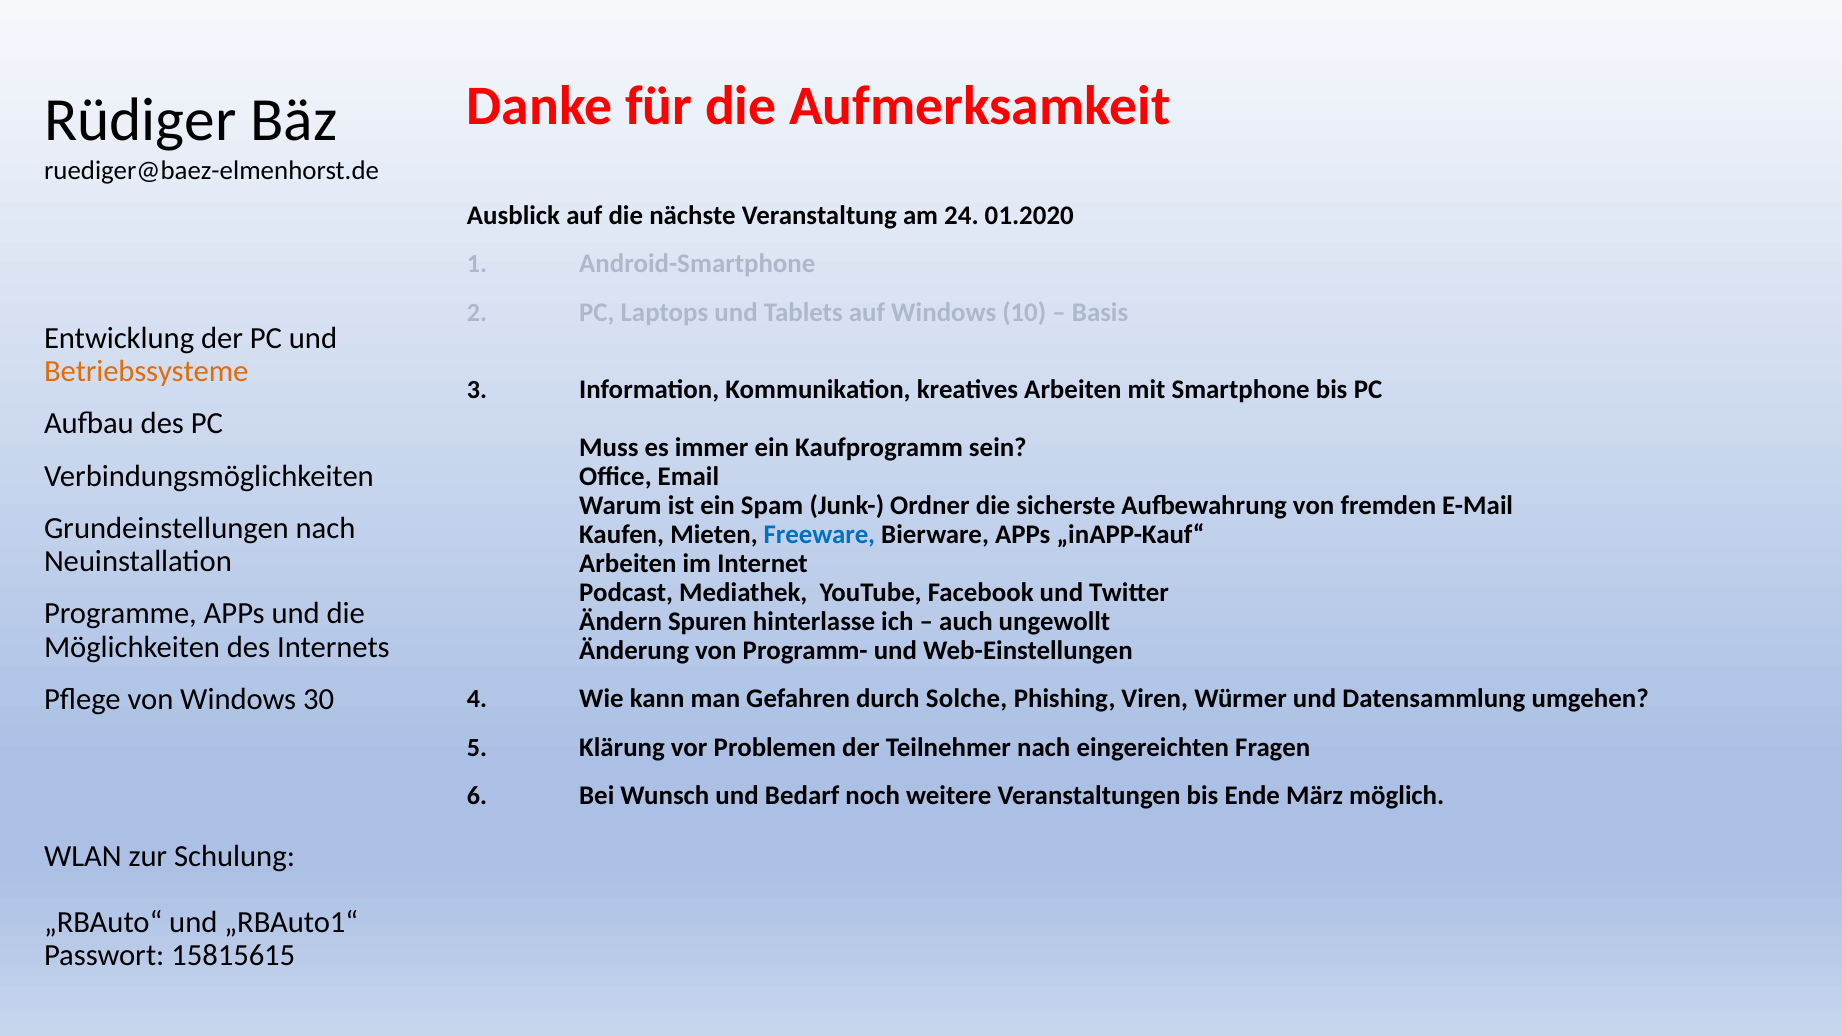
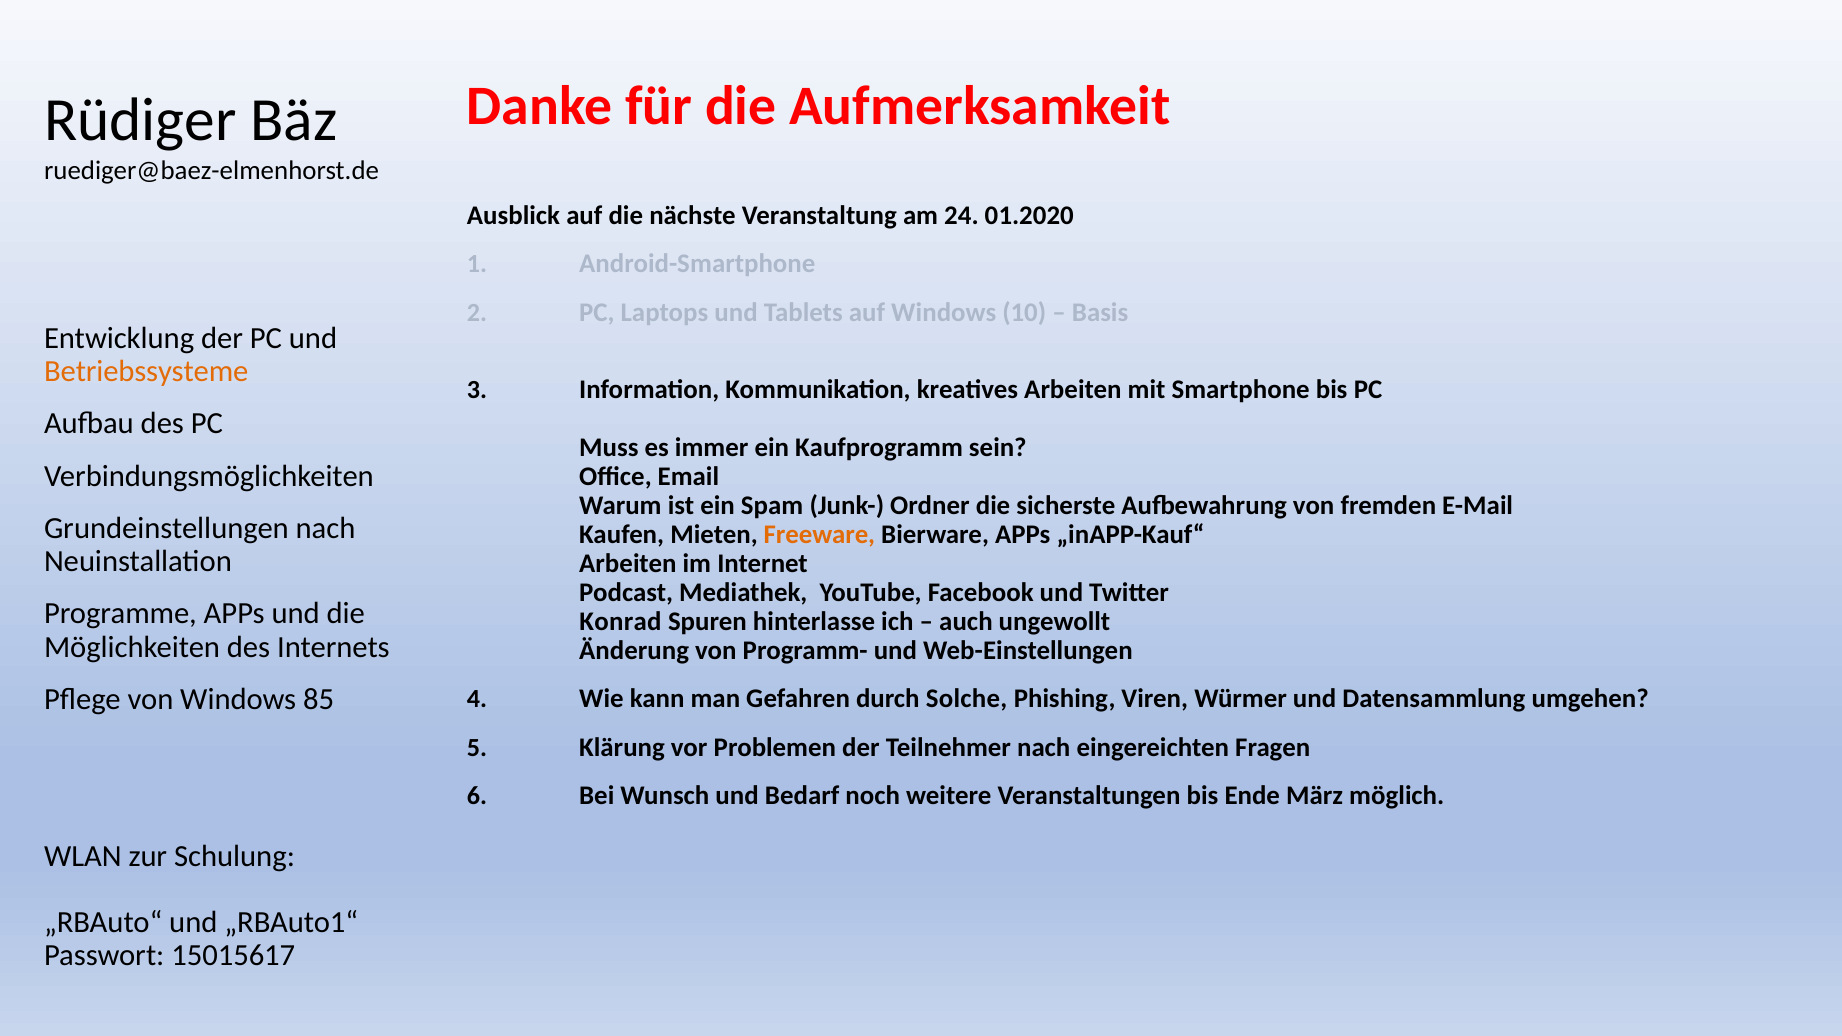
Freeware colour: blue -> orange
Ändern: Ändern -> Konrad
30: 30 -> 85
15815615: 15815615 -> 15015617
